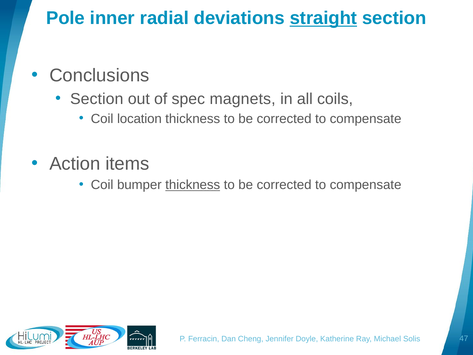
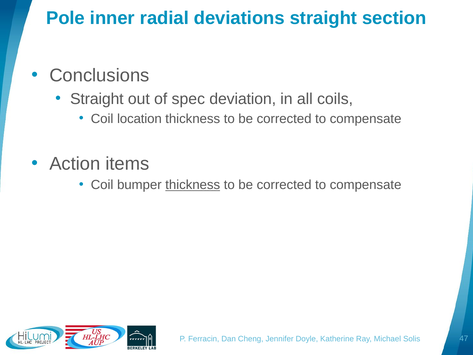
straight at (323, 18) underline: present -> none
Section at (97, 99): Section -> Straight
magnets: magnets -> deviation
